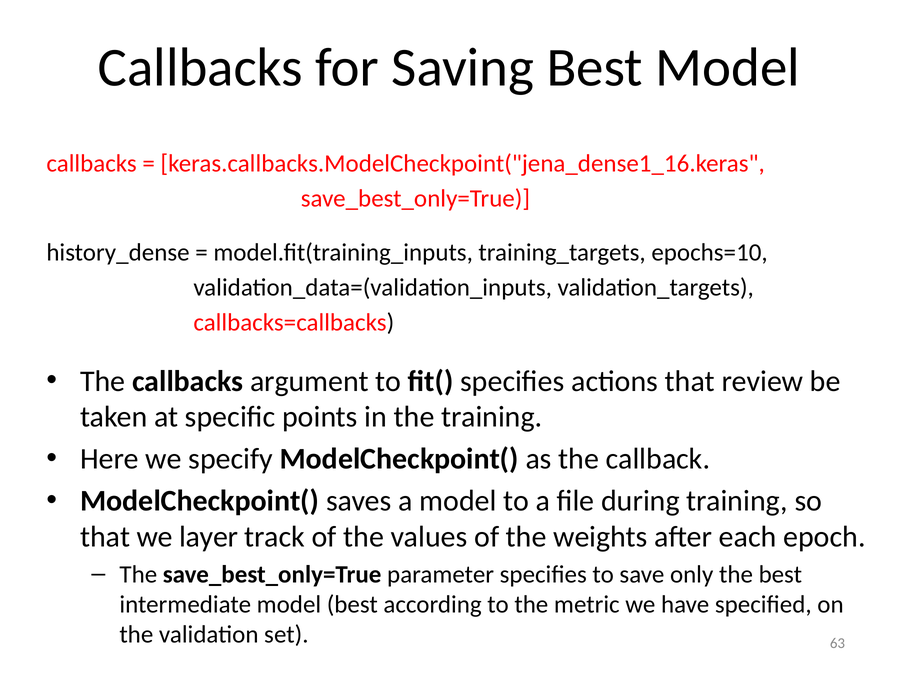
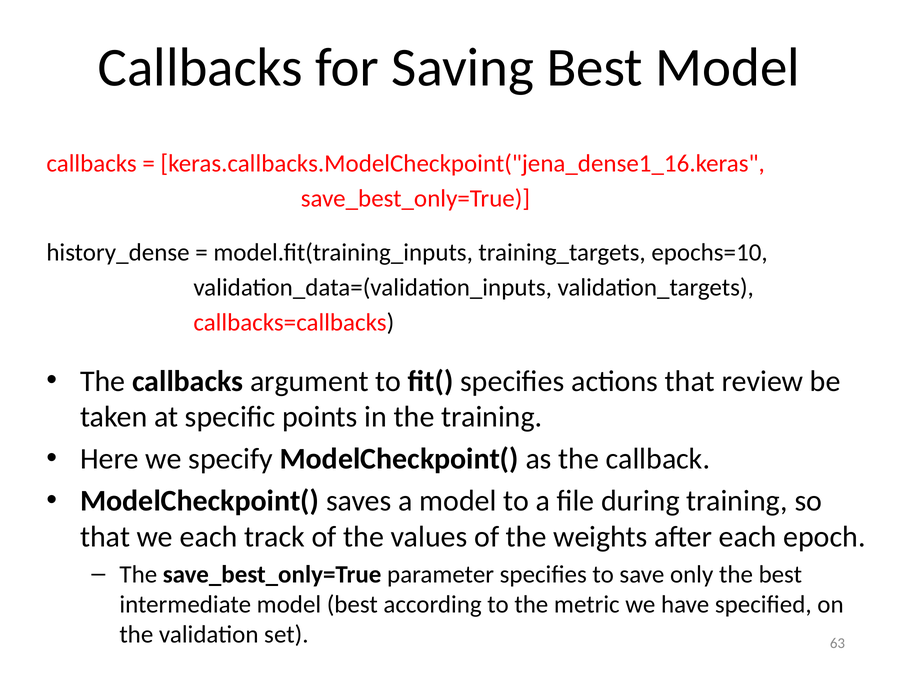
we layer: layer -> each
